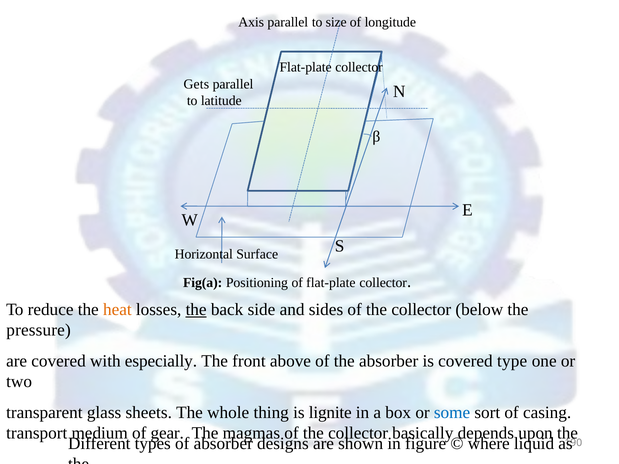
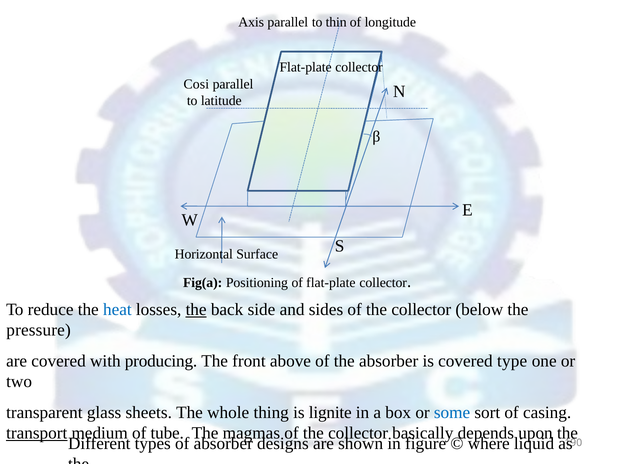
size: size -> thin
Gets: Gets -> Cosi
heat colour: orange -> blue
especially: especially -> producing
transport underline: none -> present
gear: gear -> tube
